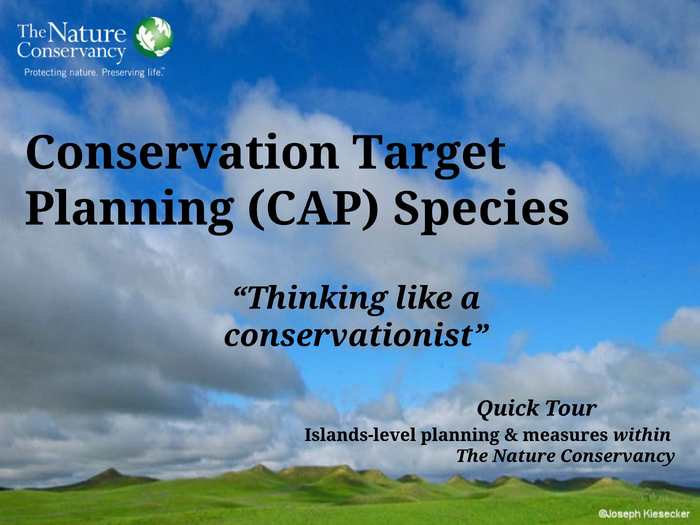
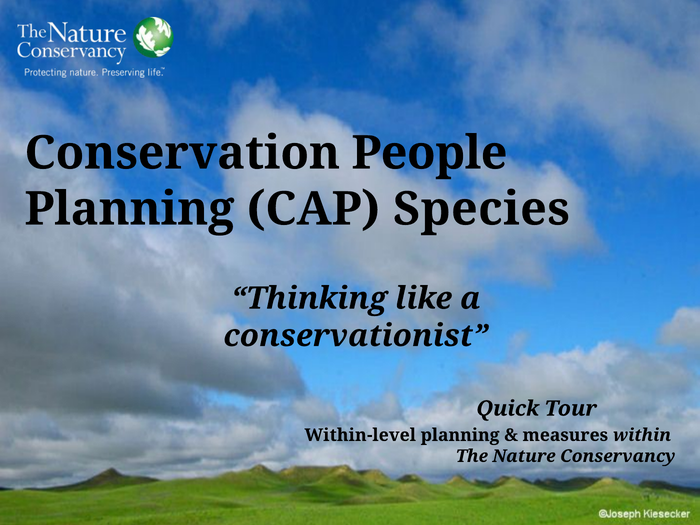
Target: Target -> People
Islands-level: Islands-level -> Within-level
